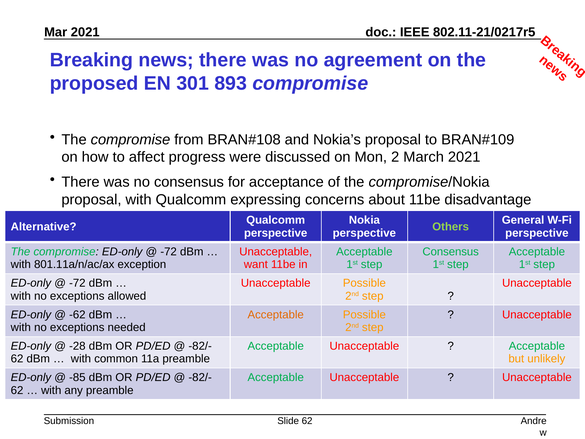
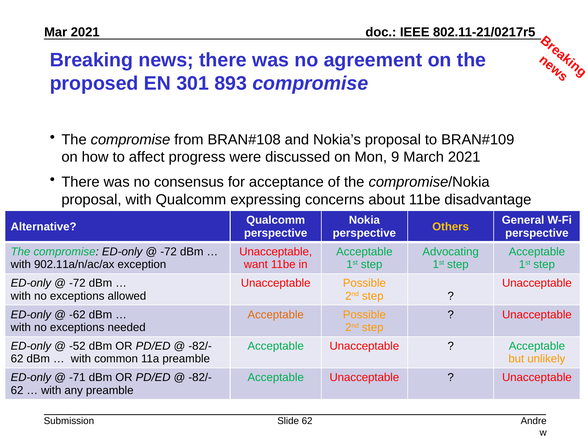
2: 2 -> 9
Others colour: light green -> yellow
Consensus at (451, 252): Consensus -> Advocating
801.11a/n/ac/ax: 801.11a/n/ac/ax -> 902.11a/n/ac/ax
-28: -28 -> -52
-85: -85 -> -71
